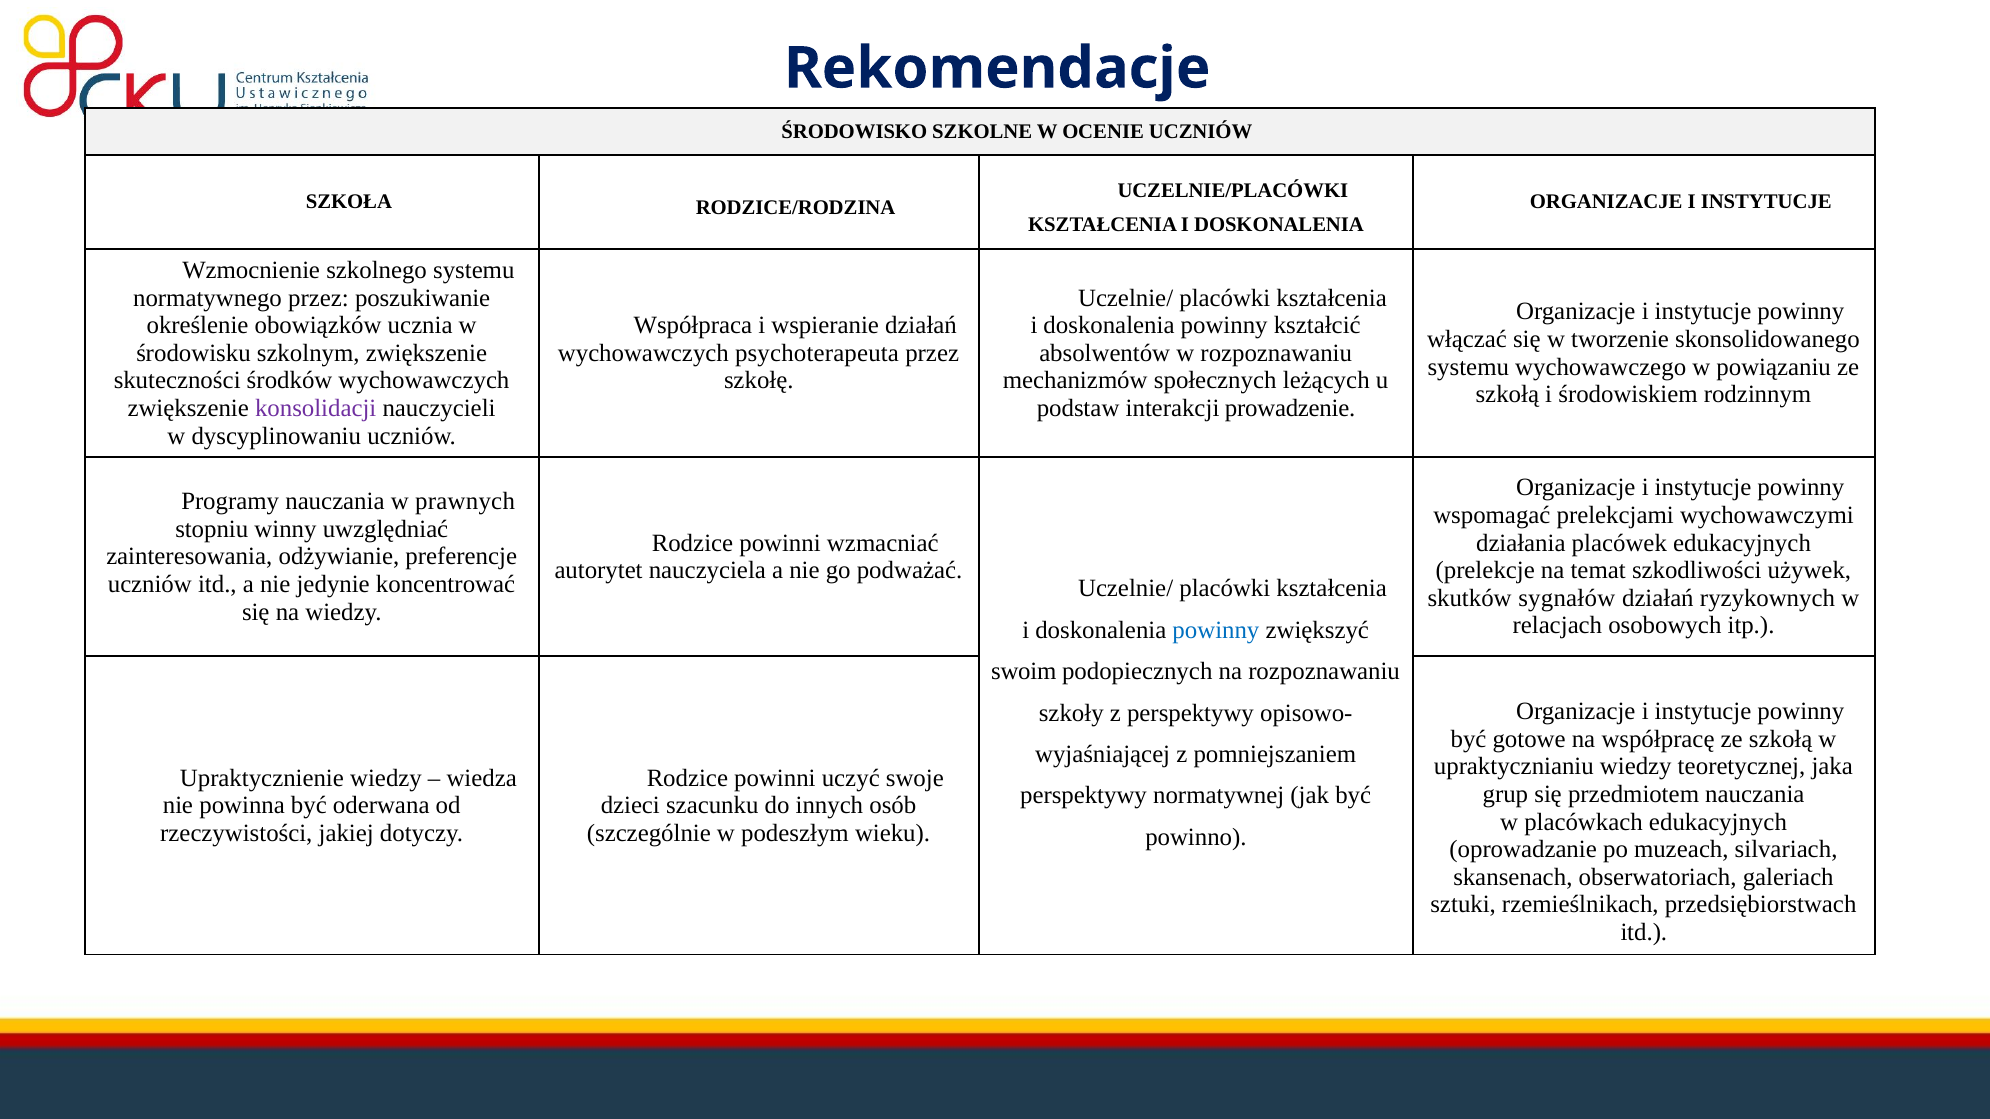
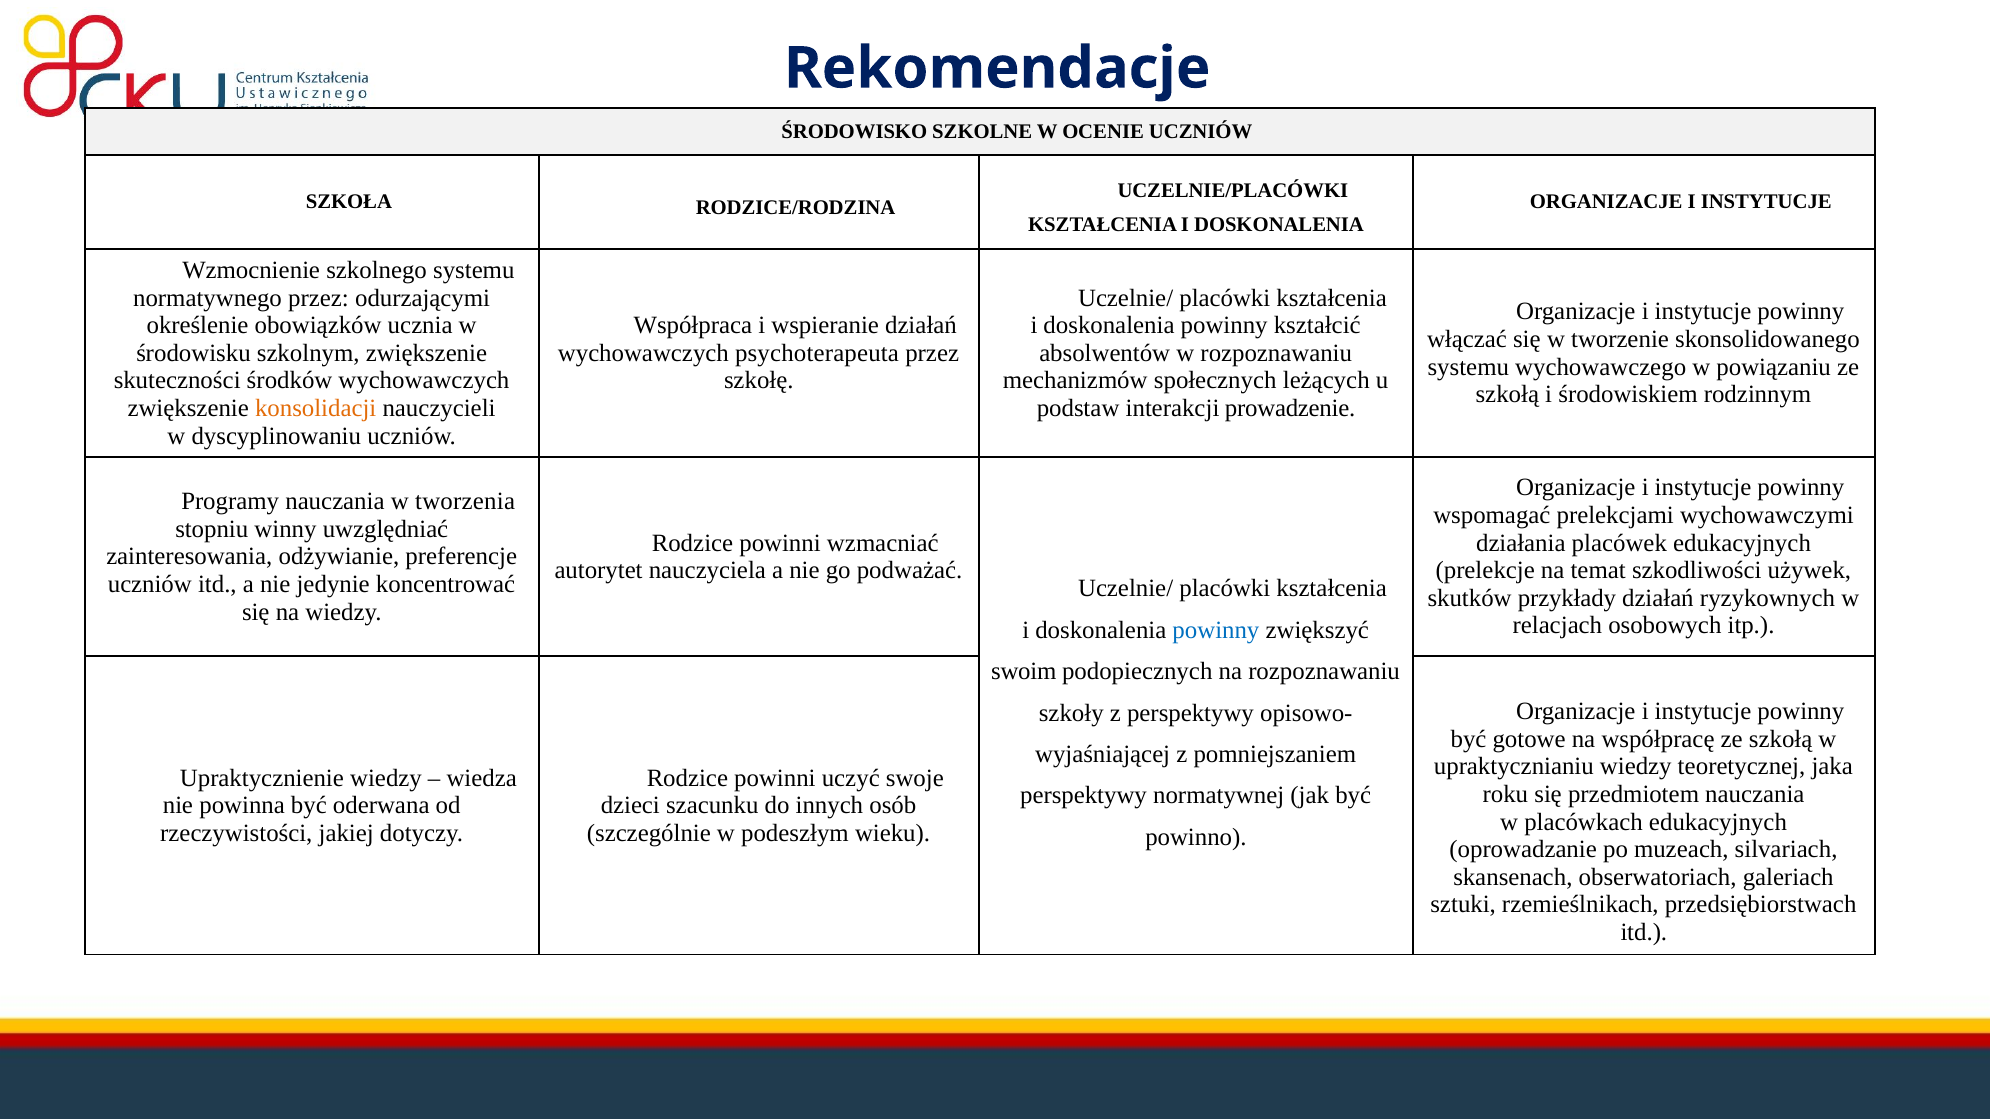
poszukiwanie: poszukiwanie -> odurzającymi
konsolidacji colour: purple -> orange
prawnych: prawnych -> tworzenia
sygnałów: sygnałów -> przykłady
grup: grup -> roku
